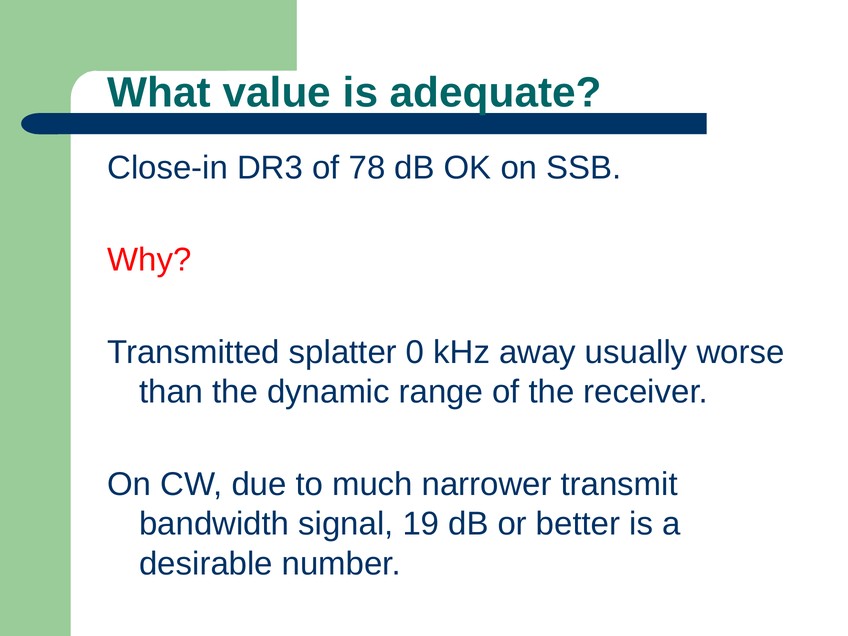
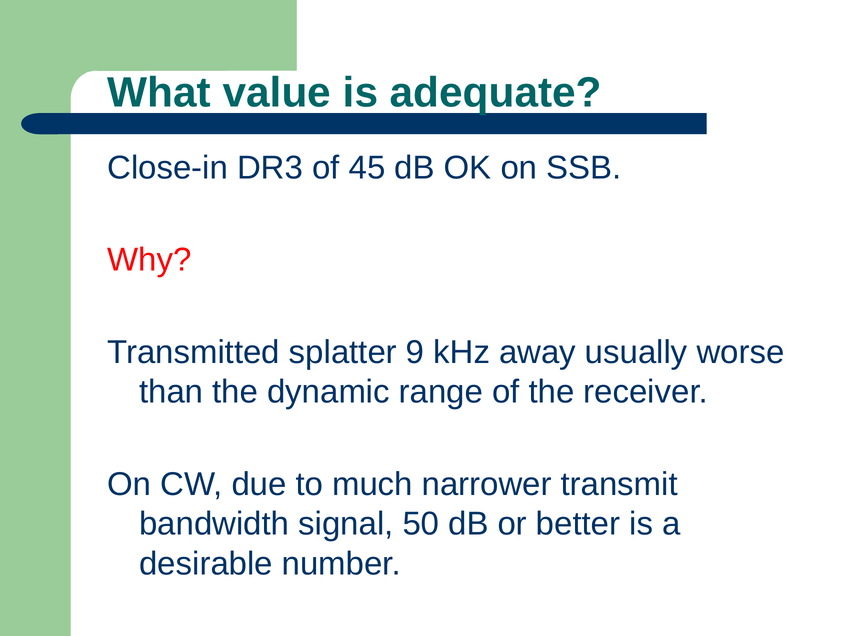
78: 78 -> 45
0: 0 -> 9
19: 19 -> 50
